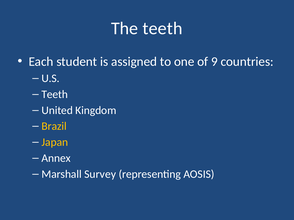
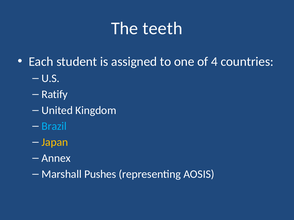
9: 9 -> 4
Teeth at (55, 95): Teeth -> Ratify
Brazil colour: yellow -> light blue
Survey: Survey -> Pushes
